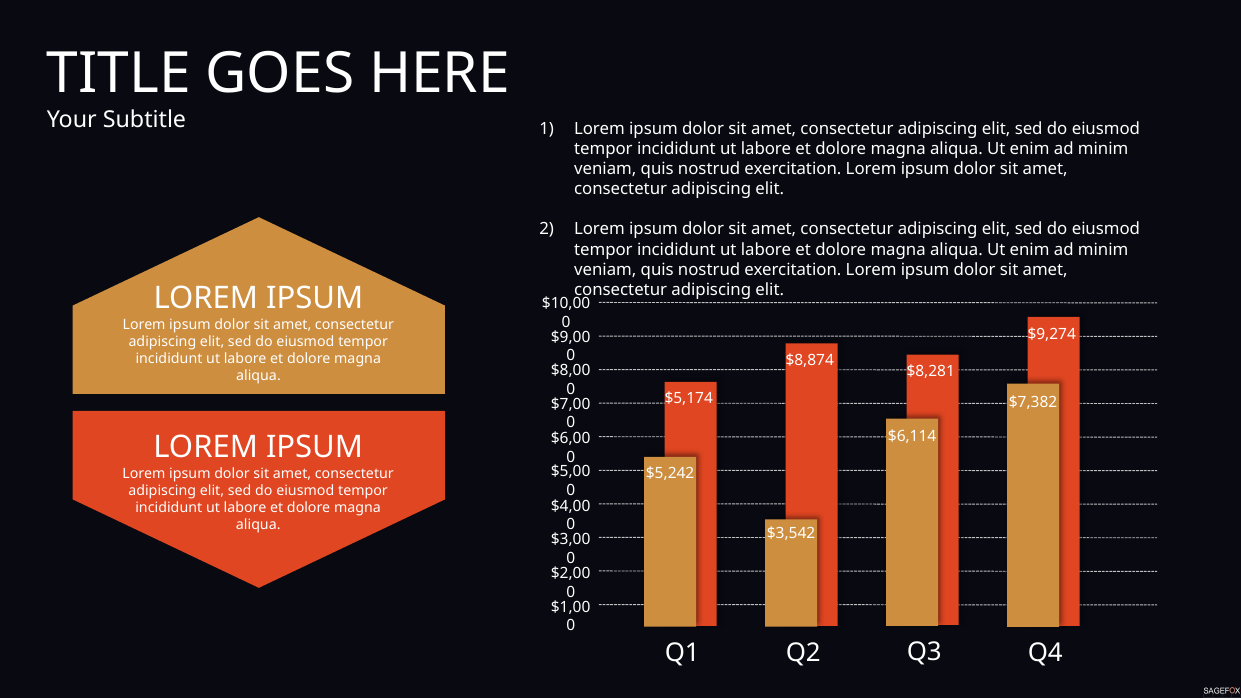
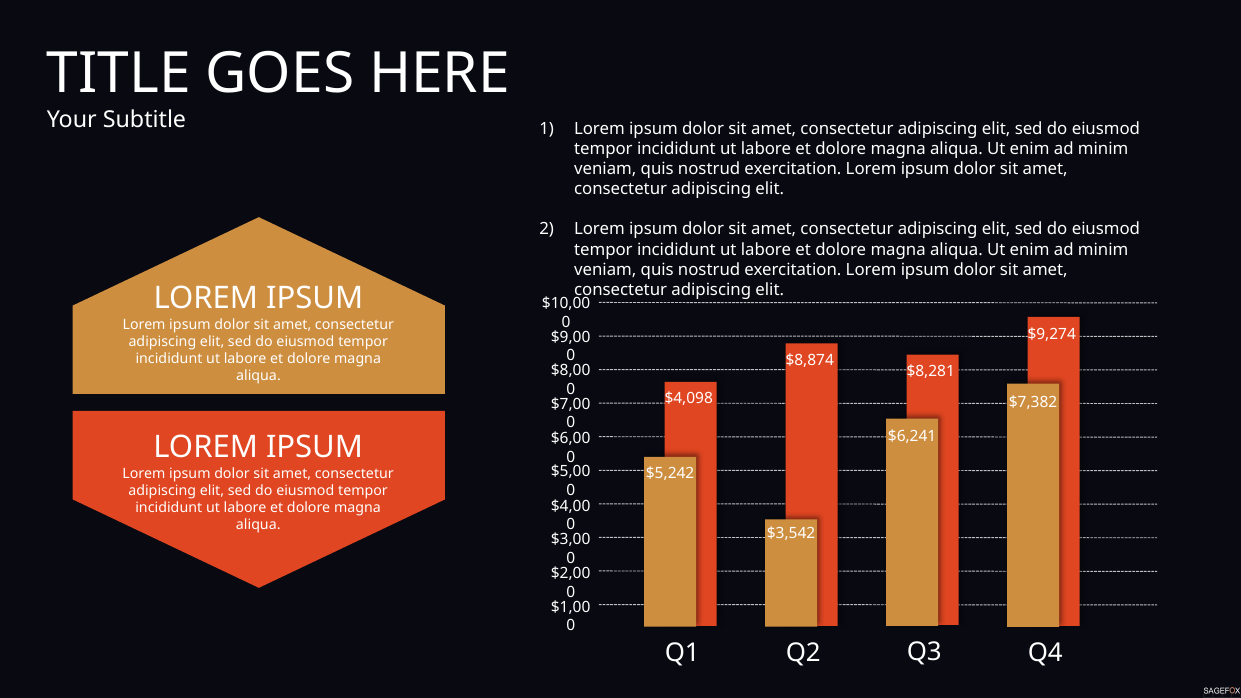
$5,174: $5,174 -> $4,098
$6,114: $6,114 -> $6,241
